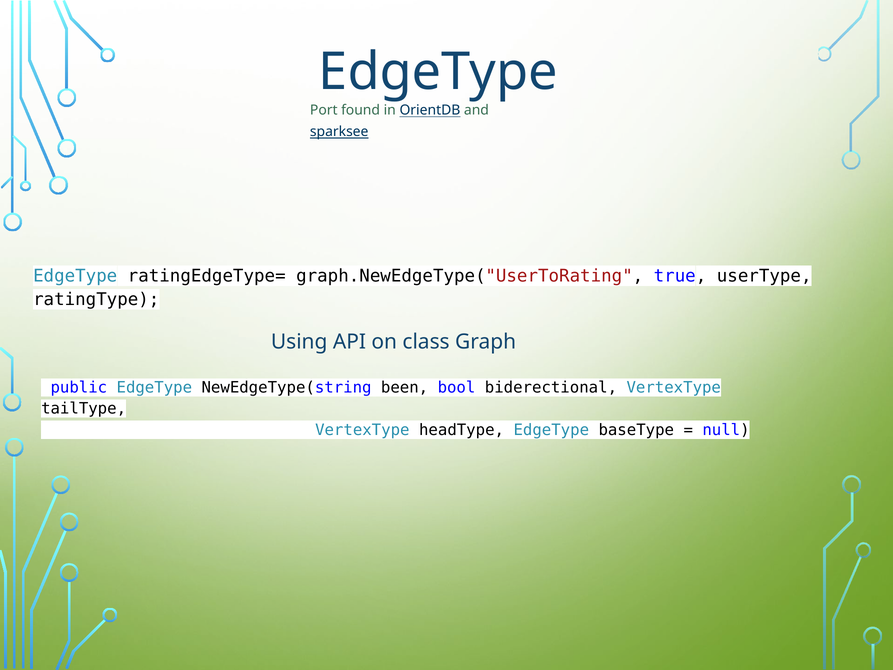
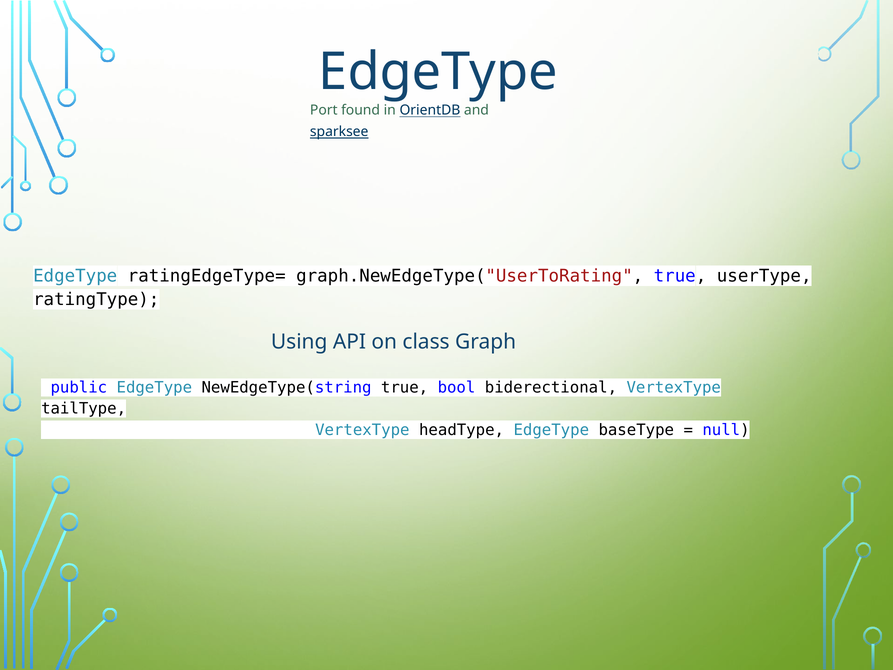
NewEdgeType(string been: been -> true
